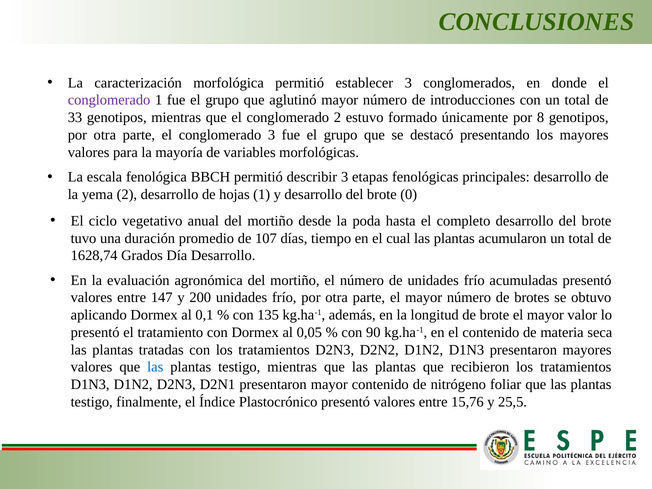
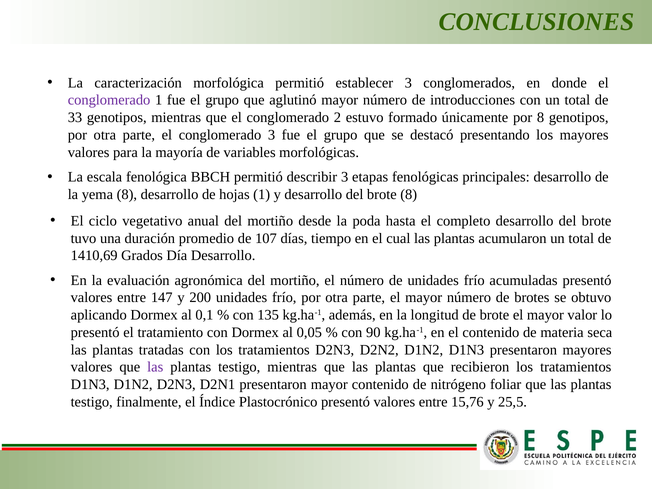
yema 2: 2 -> 8
brote 0: 0 -> 8
1628,74: 1628,74 -> 1410,69
las at (155, 367) colour: blue -> purple
